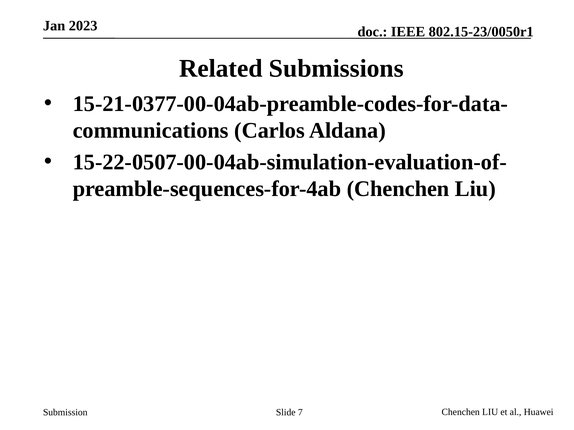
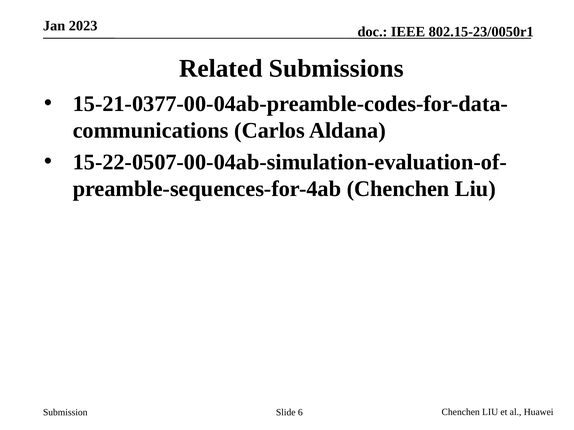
7: 7 -> 6
